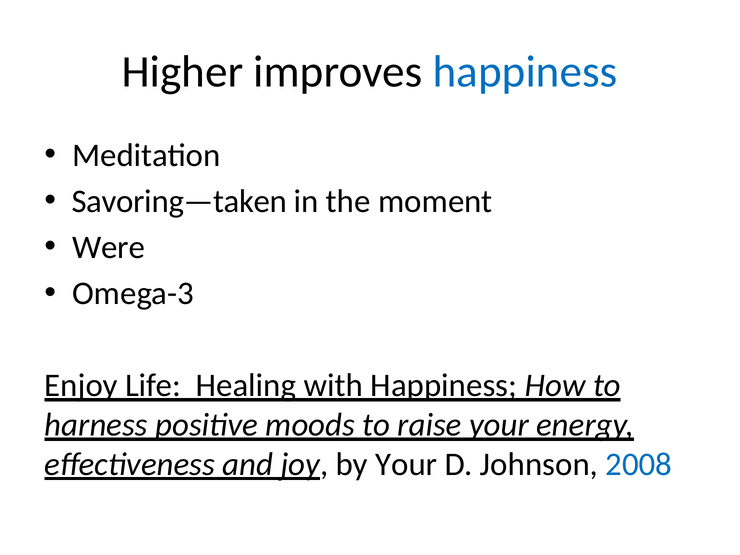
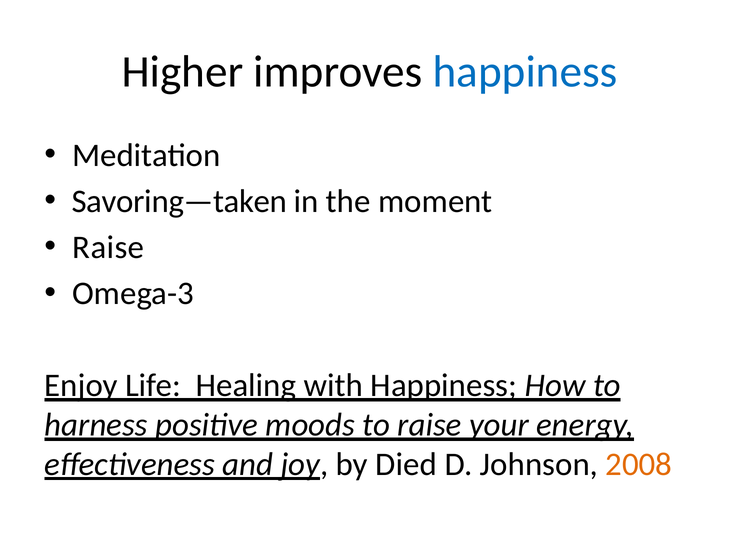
Were at (109, 247): Were -> Raise
by Your: Your -> Died
2008 colour: blue -> orange
